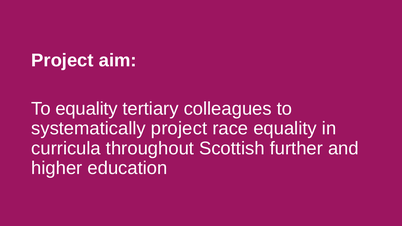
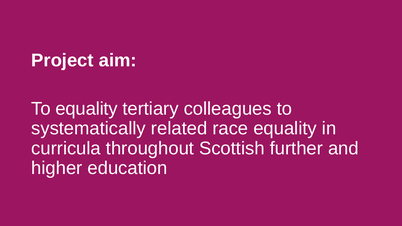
systematically project: project -> related
